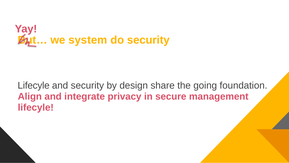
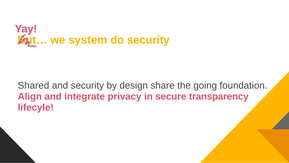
Lifecyle at (34, 85): Lifecyle -> Shared
management: management -> transparency
